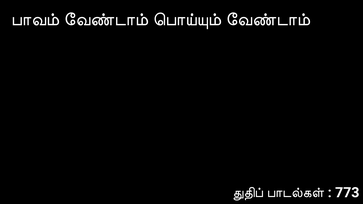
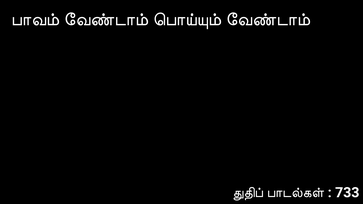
773: 773 -> 733
